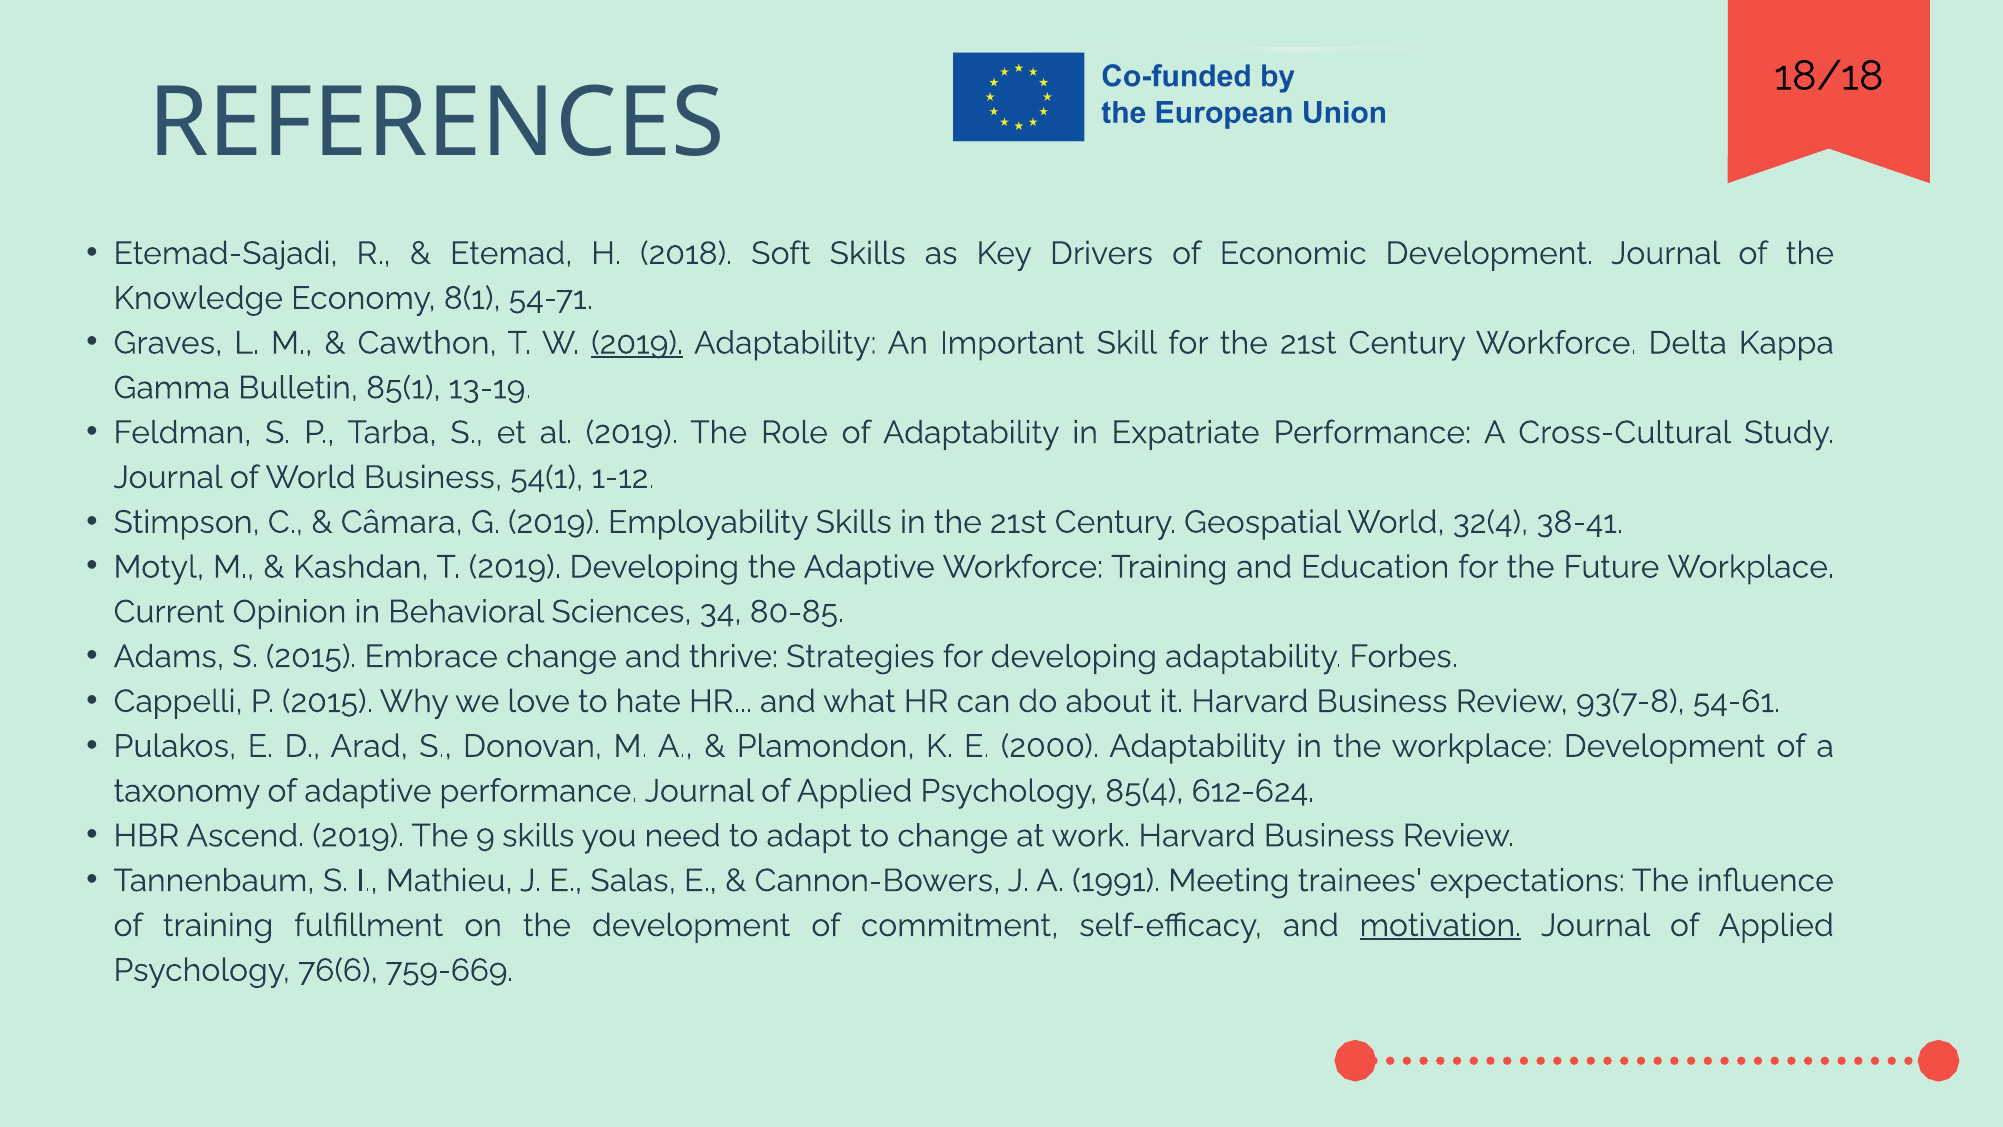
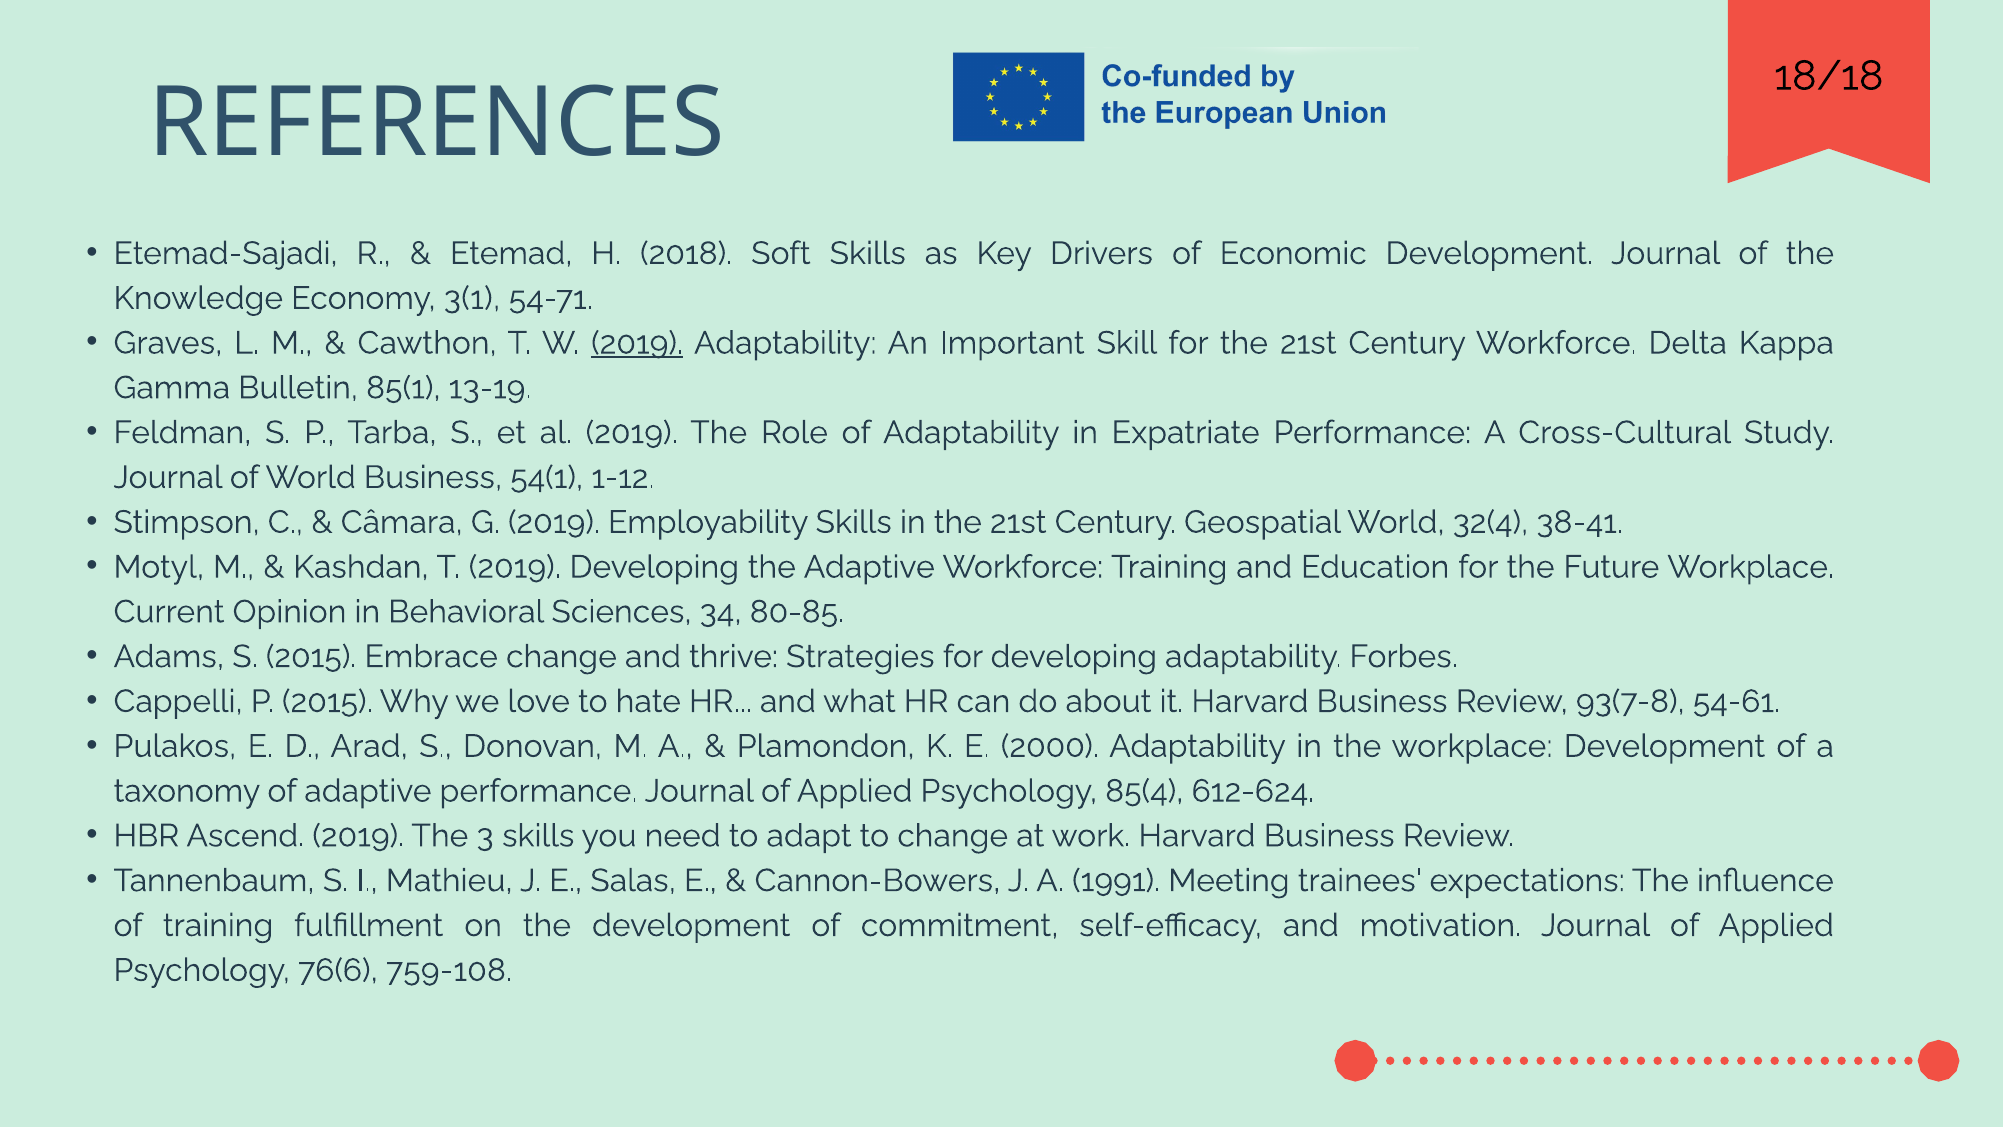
8(1: 8(1 -> 3(1
9: 9 -> 3
motivation underline: present -> none
759-669: 759-669 -> 759-108
